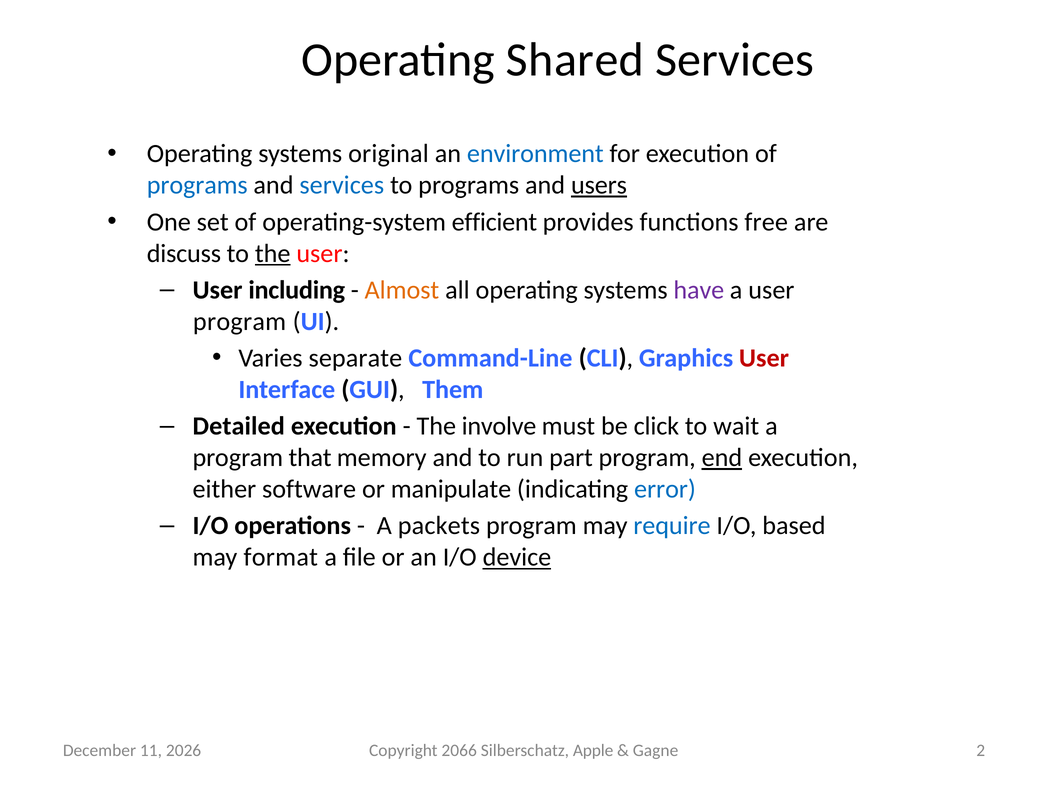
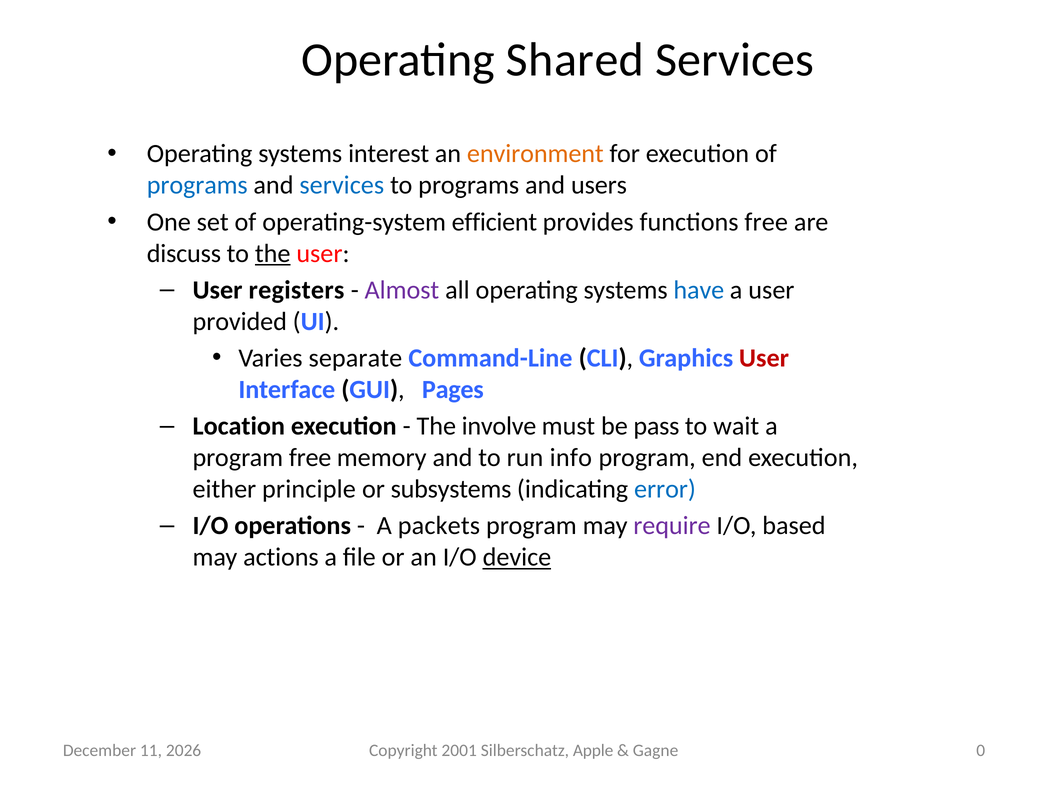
original: original -> interest
environment colour: blue -> orange
users underline: present -> none
including: including -> registers
Almost colour: orange -> purple
have colour: purple -> blue
program at (240, 321): program -> provided
Them: Them -> Pages
Detailed: Detailed -> Location
click: click -> pass
program that: that -> free
part: part -> info
end underline: present -> none
software: software -> principle
manipulate: manipulate -> subsystems
require colour: blue -> purple
format: format -> actions
2066: 2066 -> 2001
2: 2 -> 0
